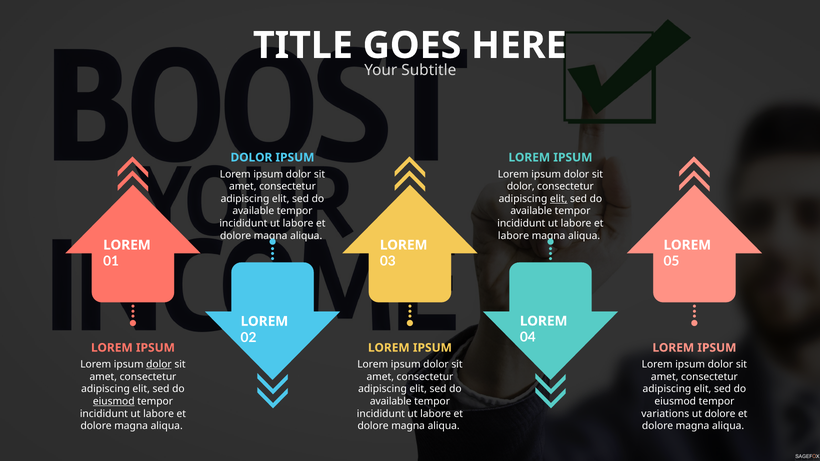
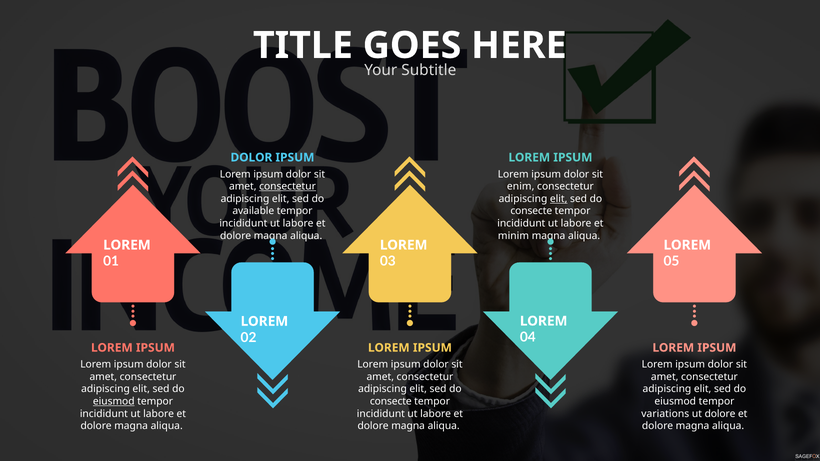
consectetur at (287, 187) underline: none -> present
dolor at (521, 187): dolor -> enim
available at (531, 211): available -> consecte
labore at (514, 236): labore -> minim
dolor at (159, 365) underline: present -> none
available at (391, 402): available -> consecte
